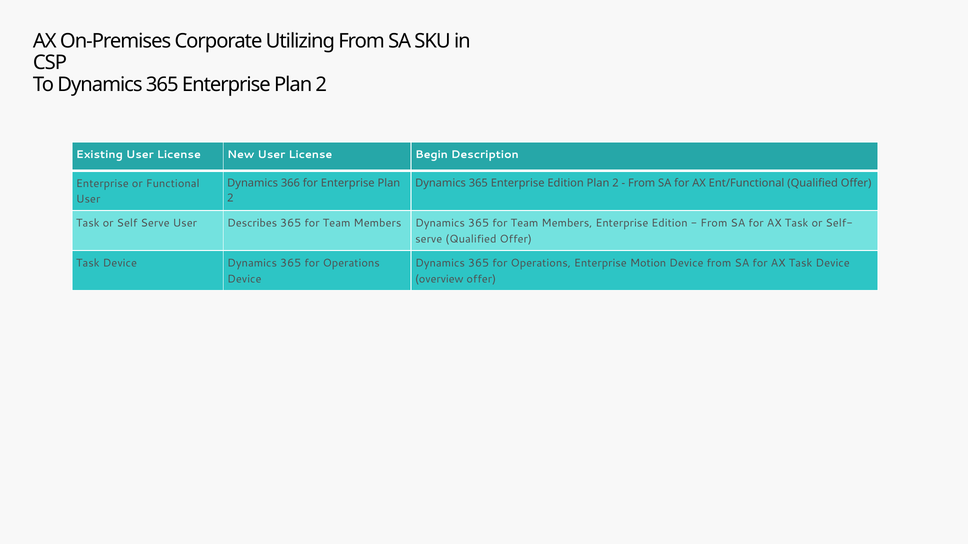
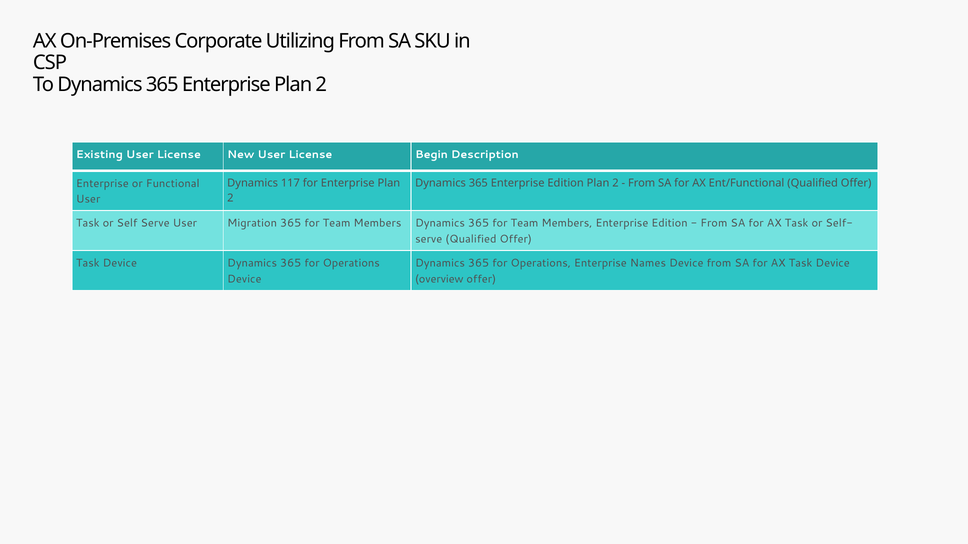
366: 366 -> 117
Describes: Describes -> Migration
Motion: Motion -> Names
